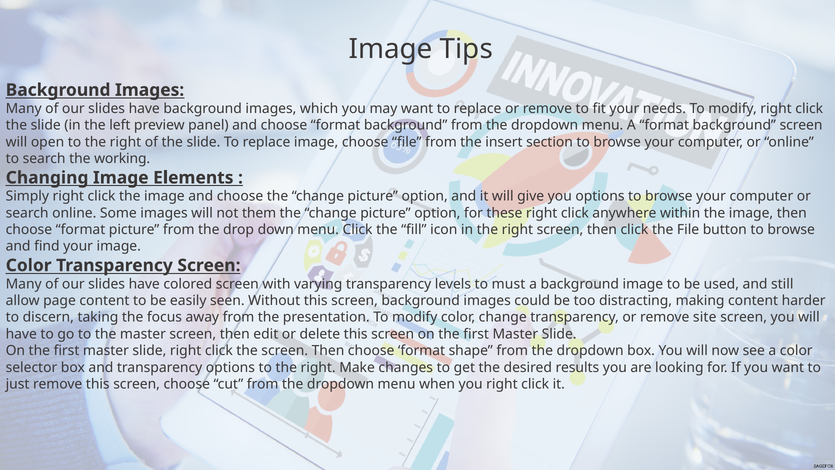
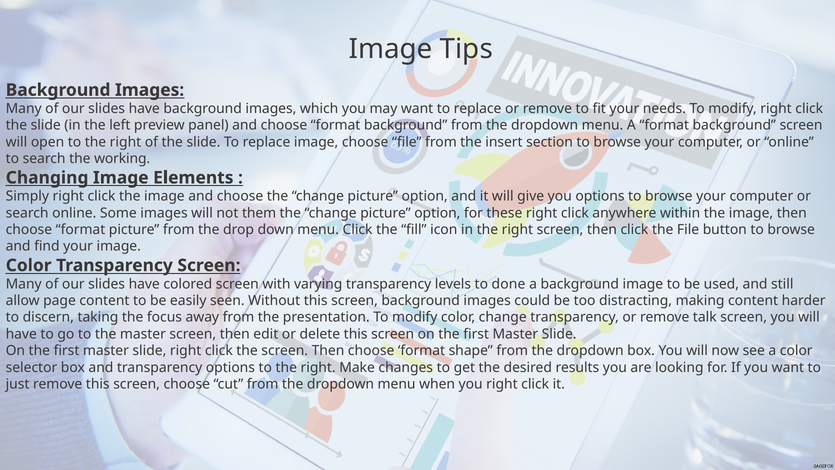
must: must -> done
site: site -> talk
